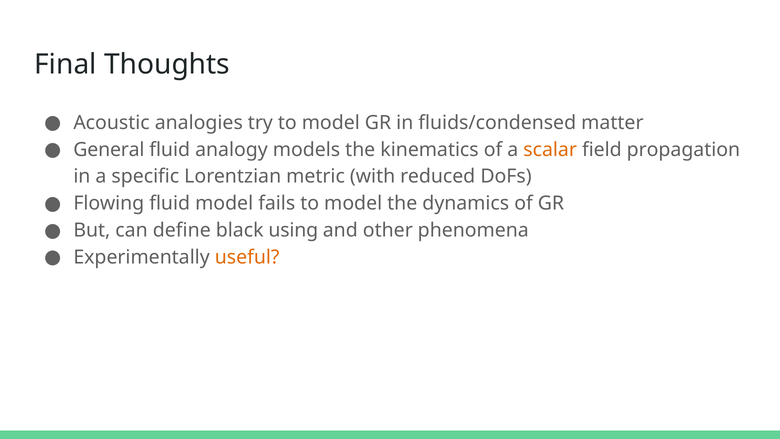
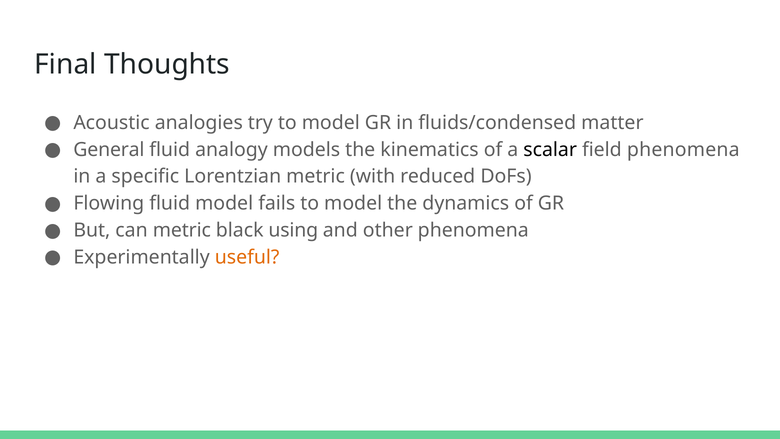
scalar colour: orange -> black
field propagation: propagation -> phenomena
can define: define -> metric
